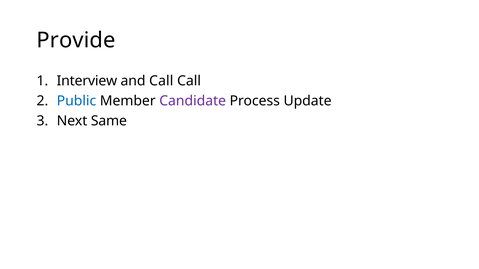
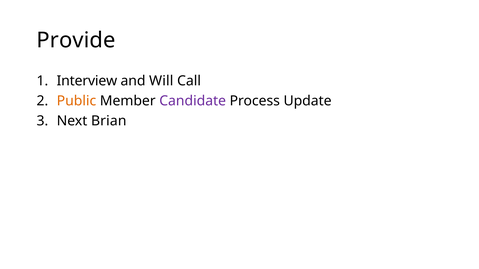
and Call: Call -> Will
Public colour: blue -> orange
Same: Same -> Brian
